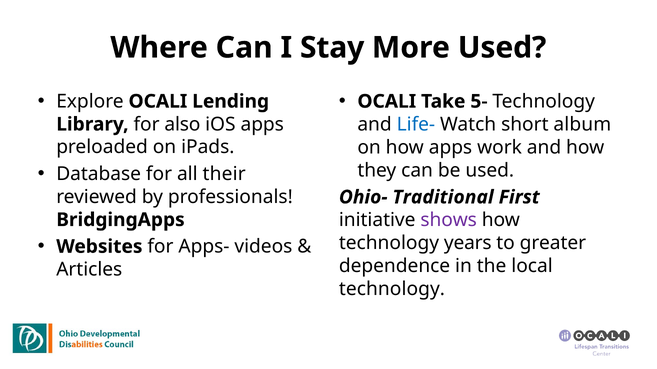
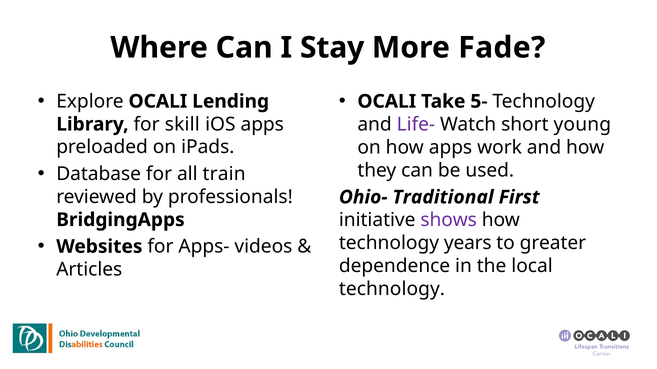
More Used: Used -> Fade
Life- colour: blue -> purple
album: album -> young
also: also -> skill
their: their -> train
